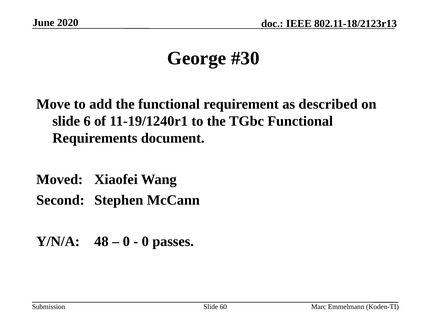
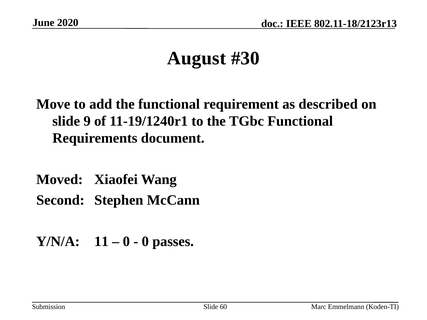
George: George -> August
6: 6 -> 9
48: 48 -> 11
